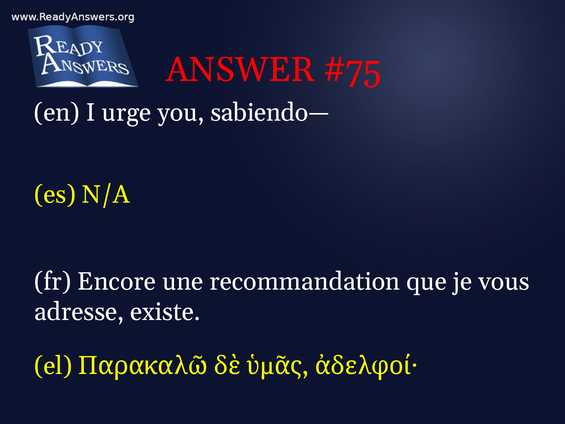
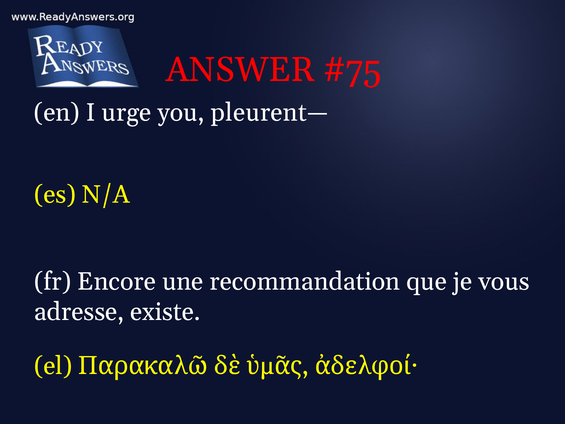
sabiendo—: sabiendo— -> pleurent—
